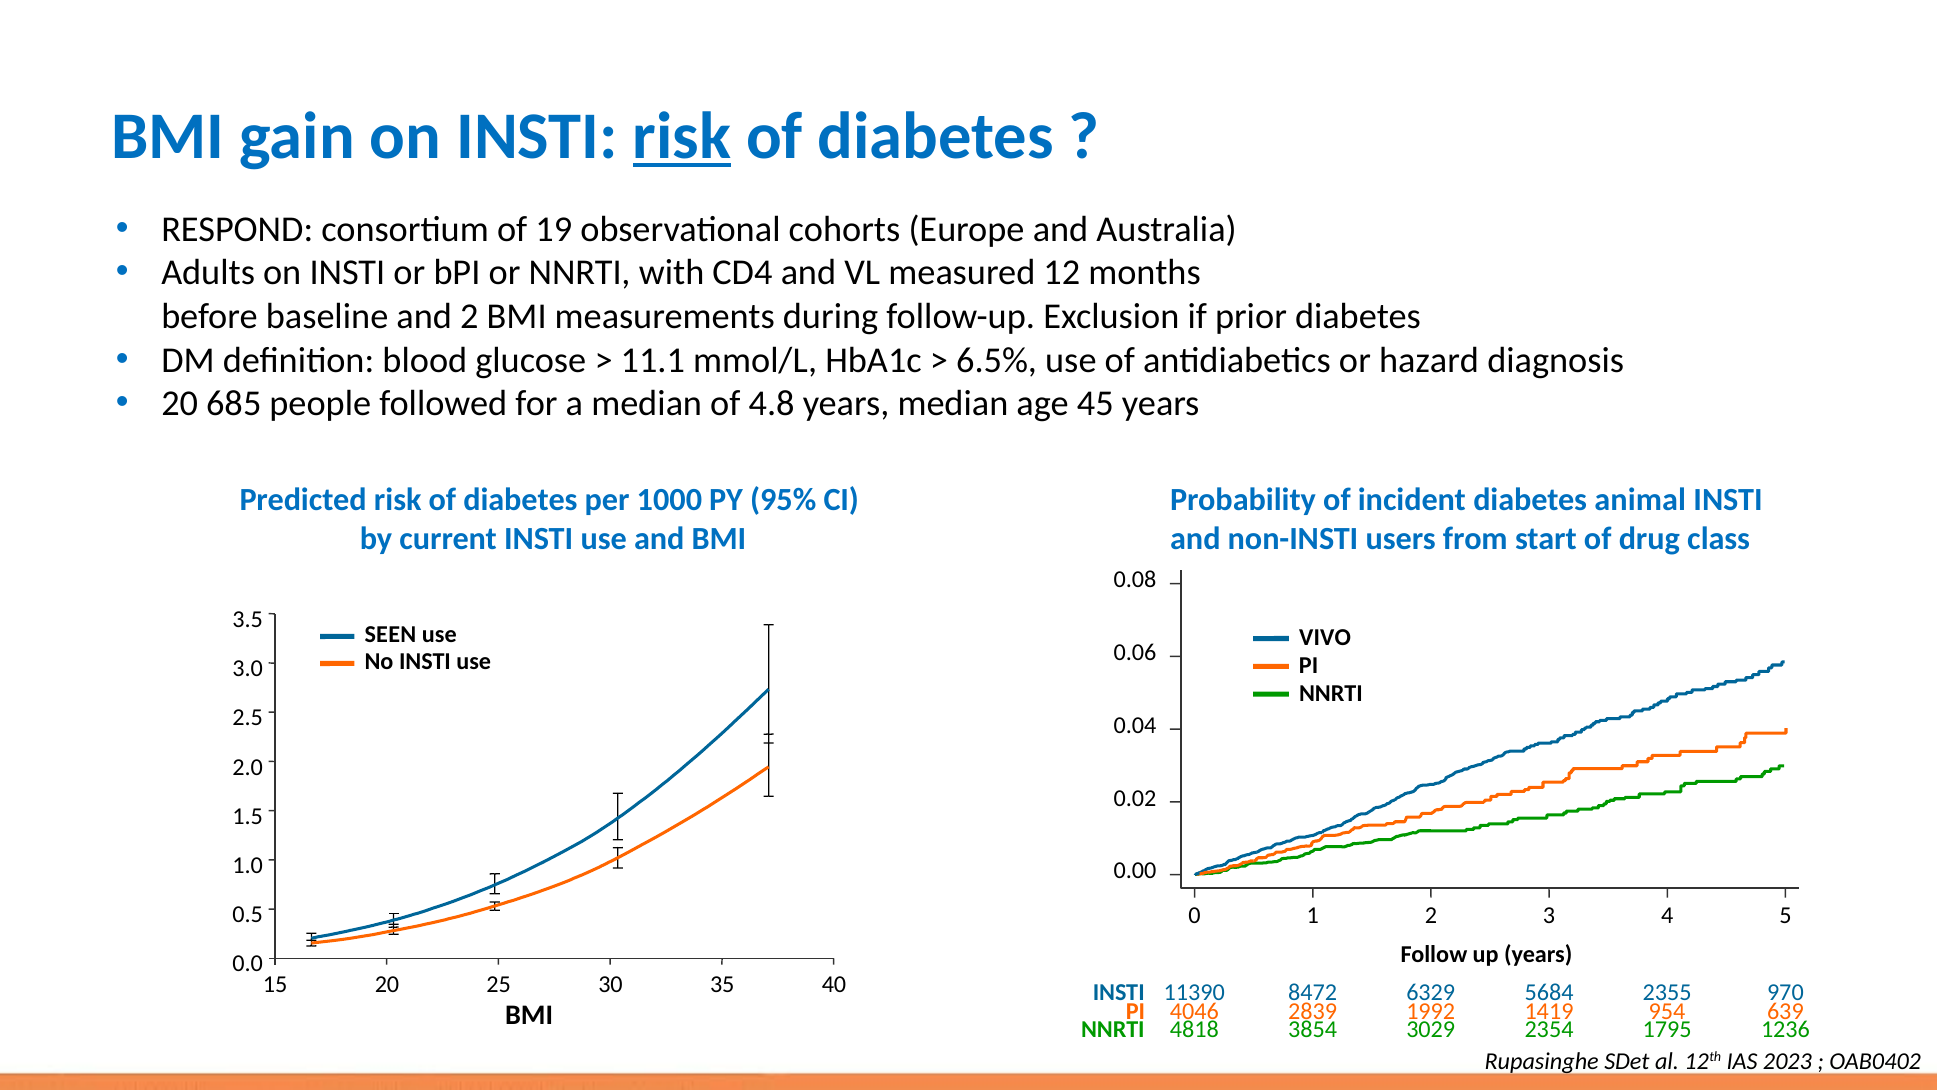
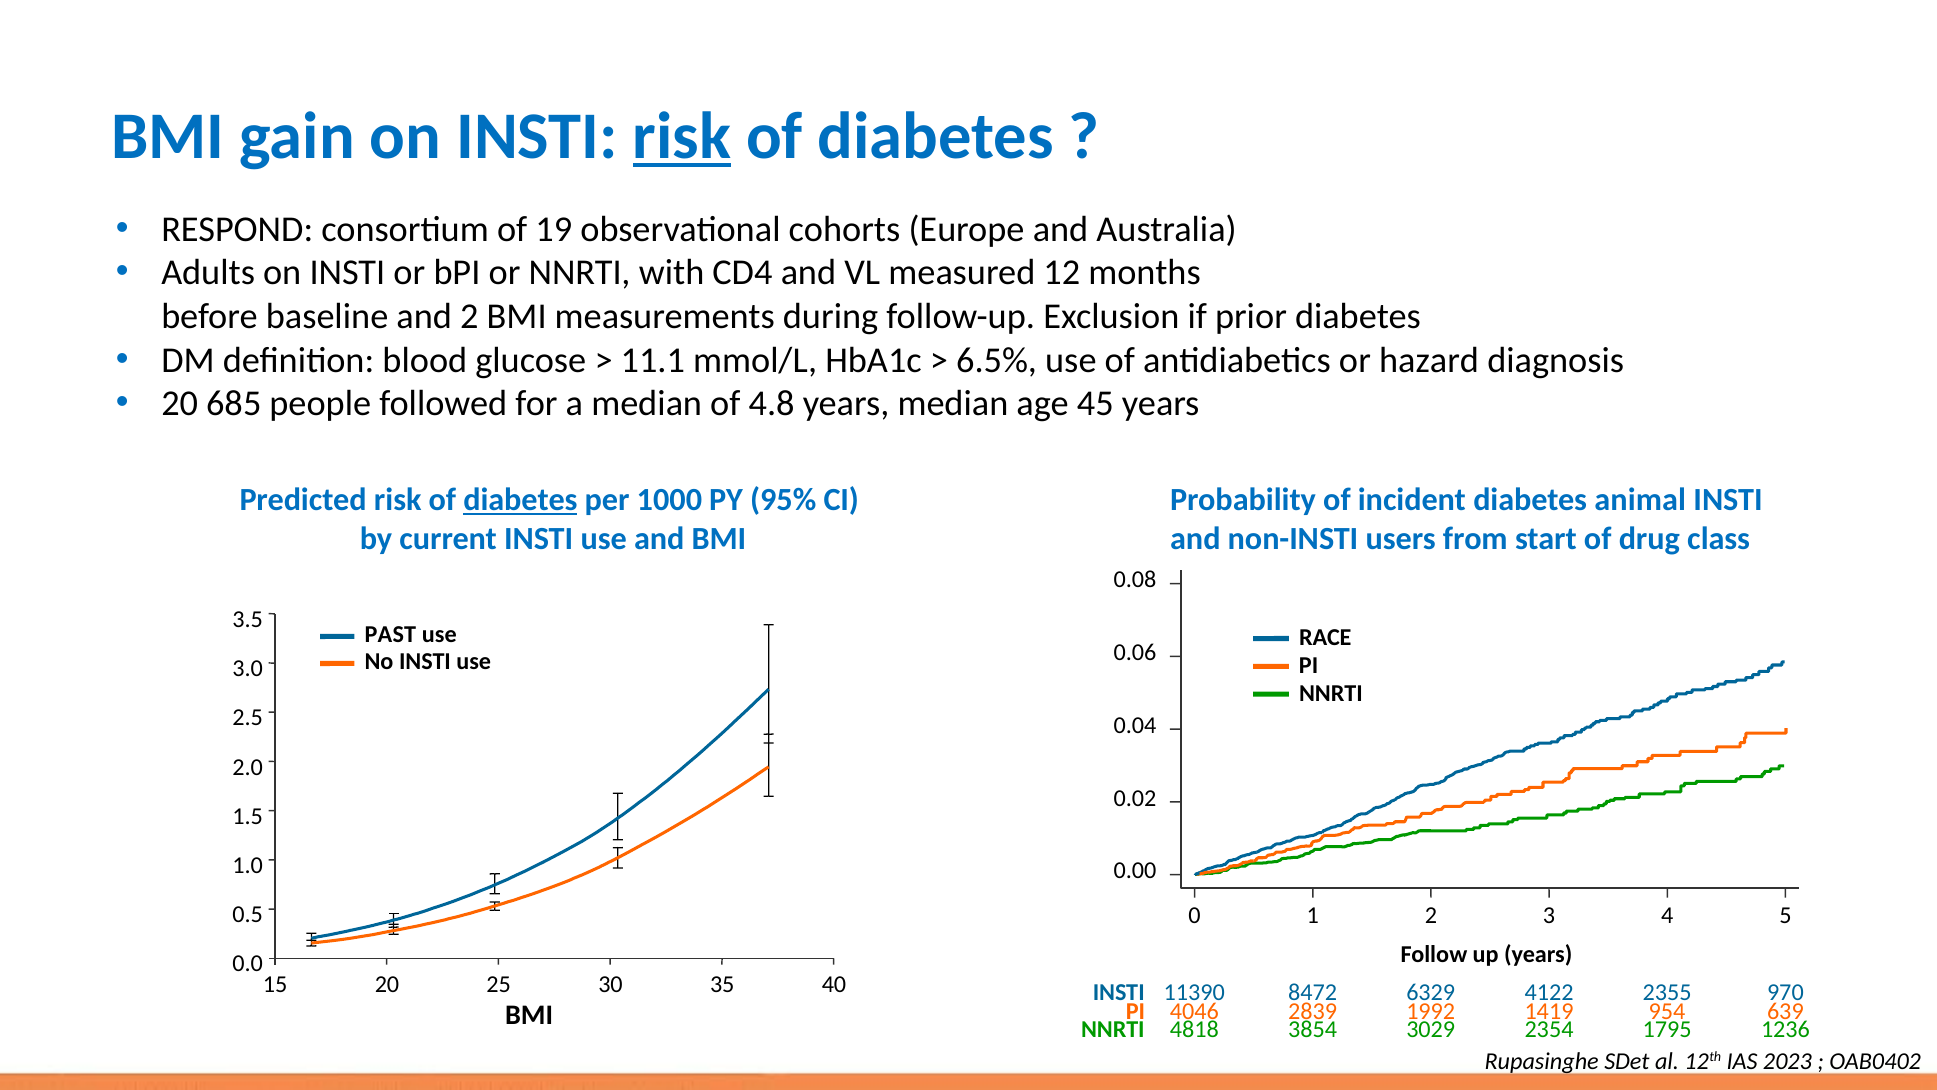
diabetes at (520, 499) underline: none -> present
SEEN: SEEN -> PAST
VIVO: VIVO -> RACE
5684: 5684 -> 4122
